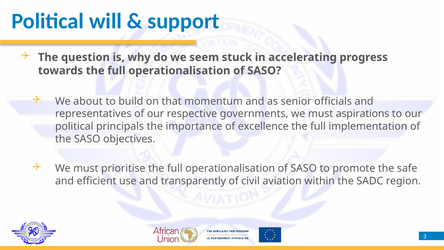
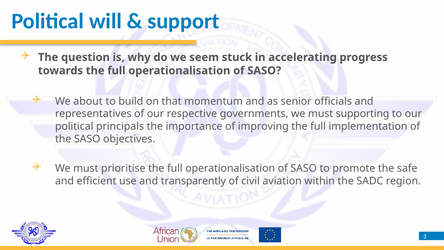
aspirations: aspirations -> supporting
excellence: excellence -> improving
